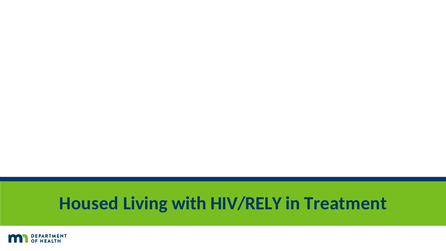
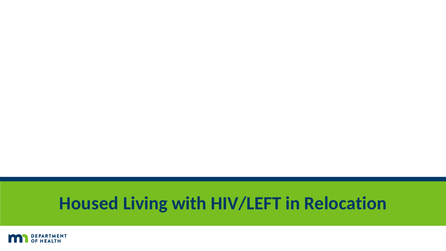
HIV/RELY: HIV/RELY -> HIV/LEFT
Treatment: Treatment -> Relocation
